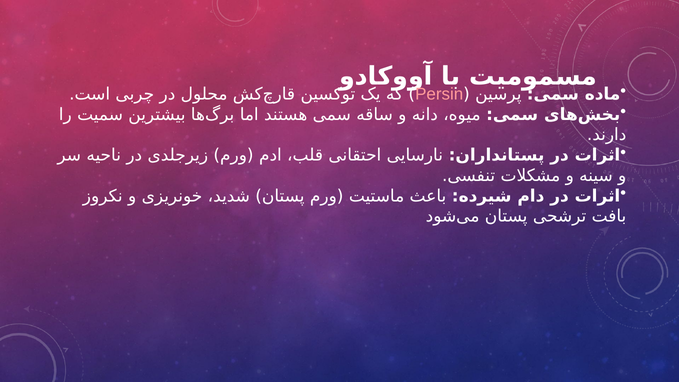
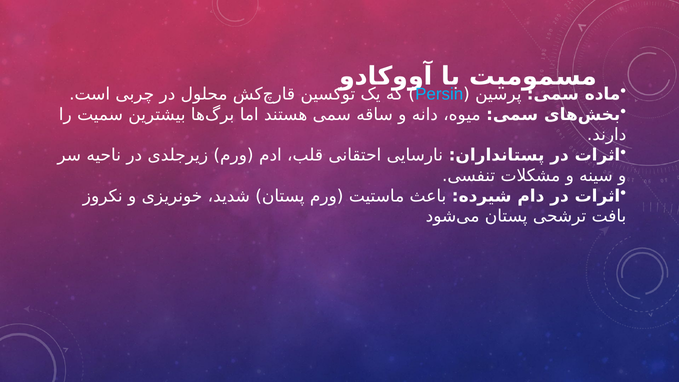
Persin colour: pink -> light blue
